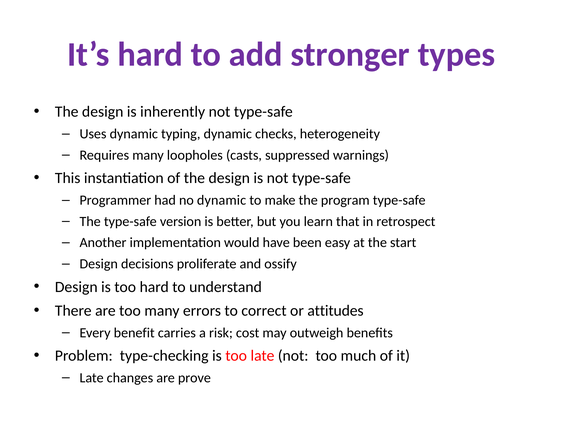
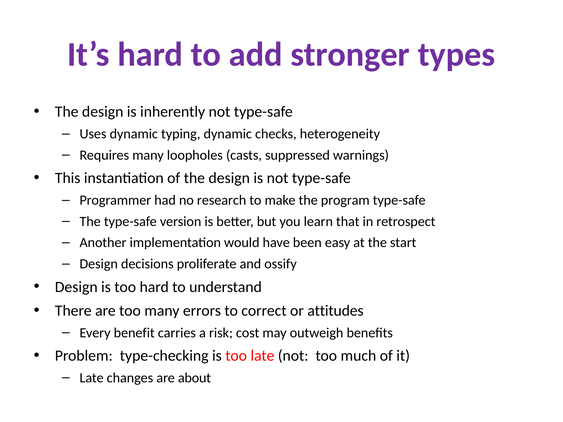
no dynamic: dynamic -> research
prove: prove -> about
